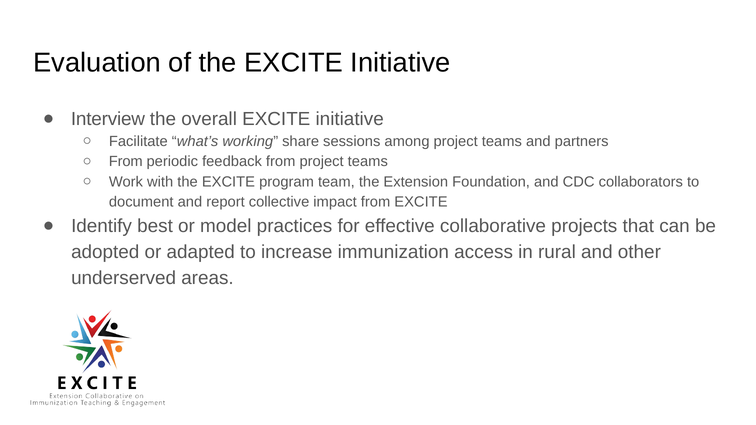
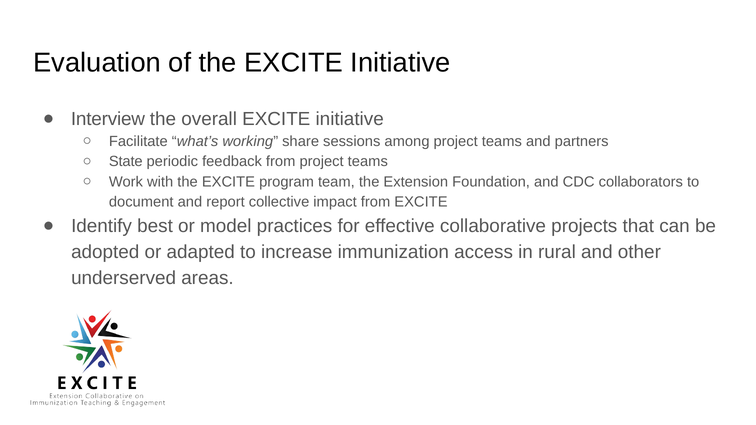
From at (126, 162): From -> State
